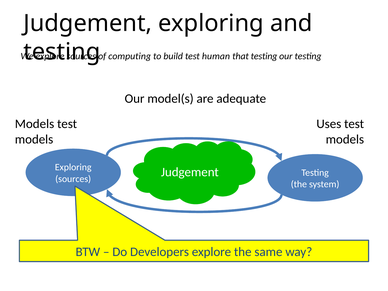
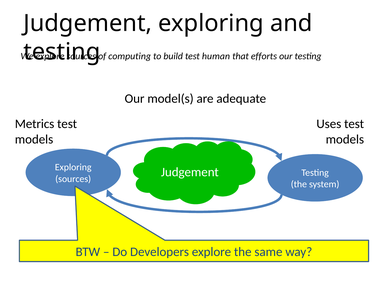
that testing: testing -> efforts
Models at (35, 124): Models -> Metrics
